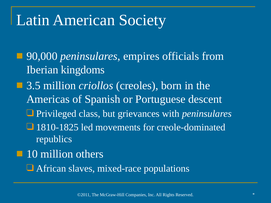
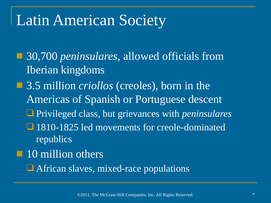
90,000: 90,000 -> 30,700
empires: empires -> allowed
